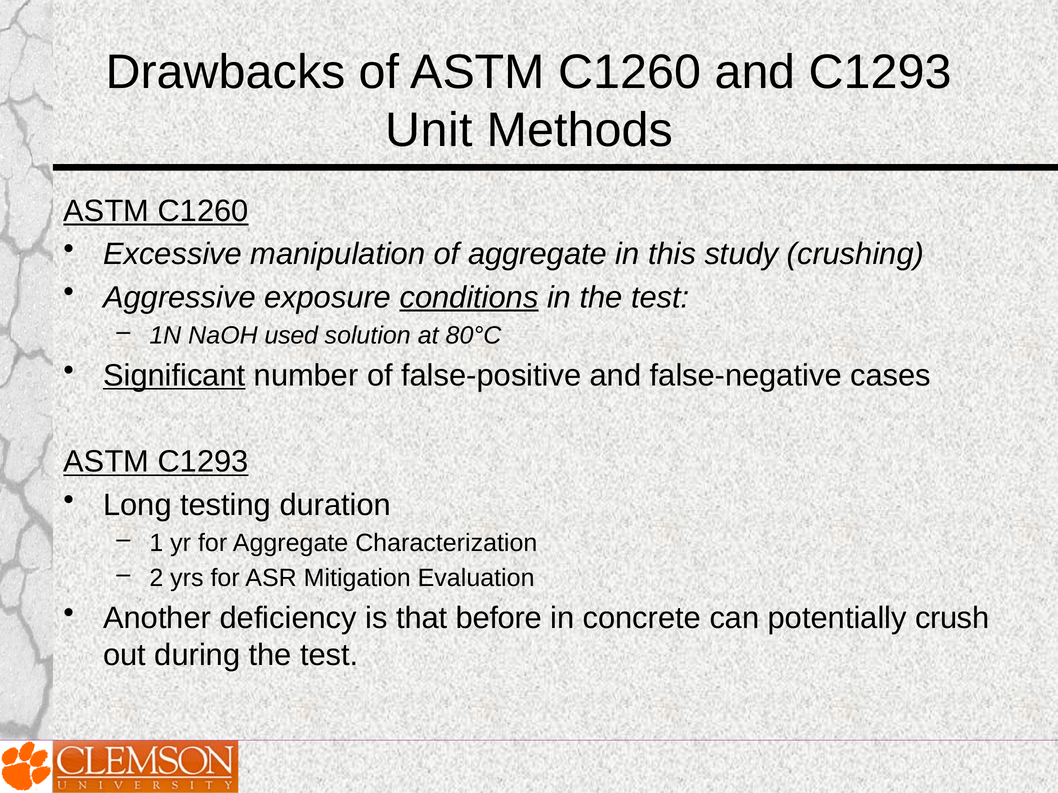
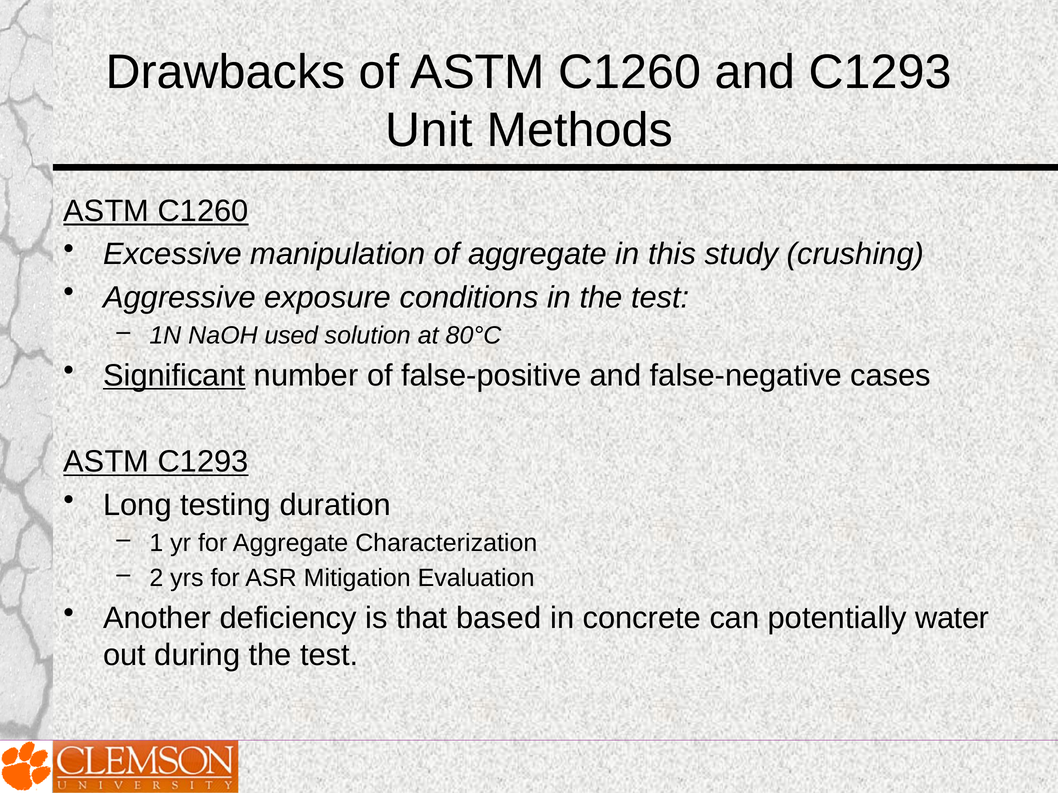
conditions underline: present -> none
before: before -> based
crush: crush -> water
